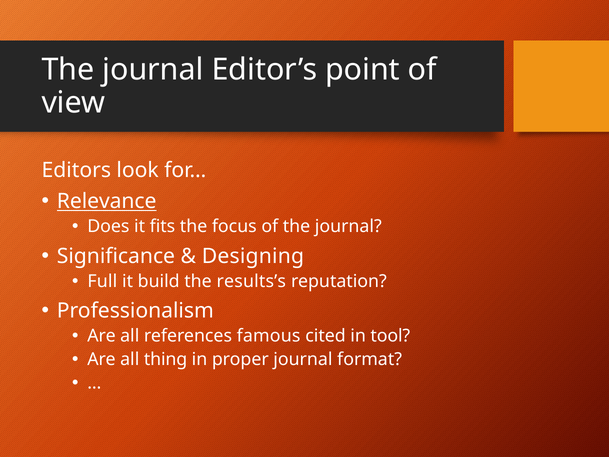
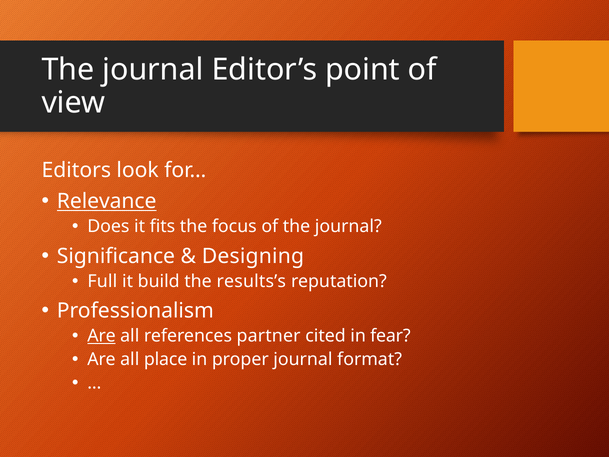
Are at (102, 336) underline: none -> present
famous: famous -> partner
tool: tool -> fear
thing: thing -> place
